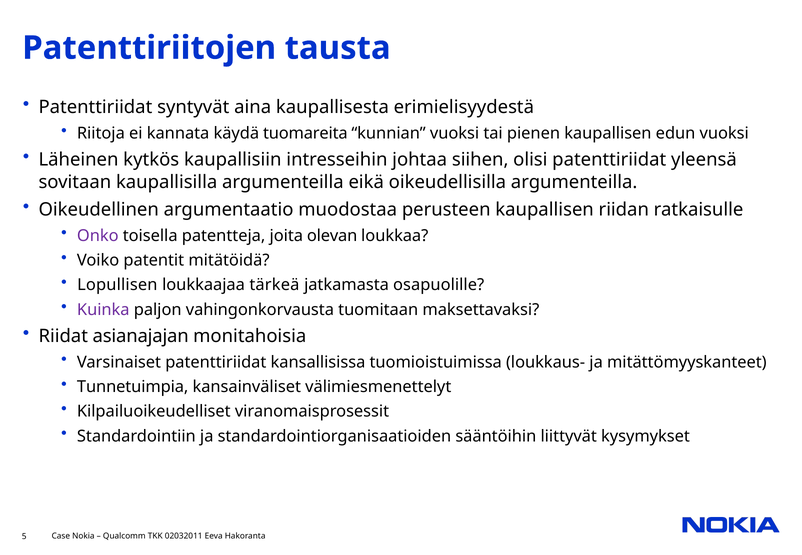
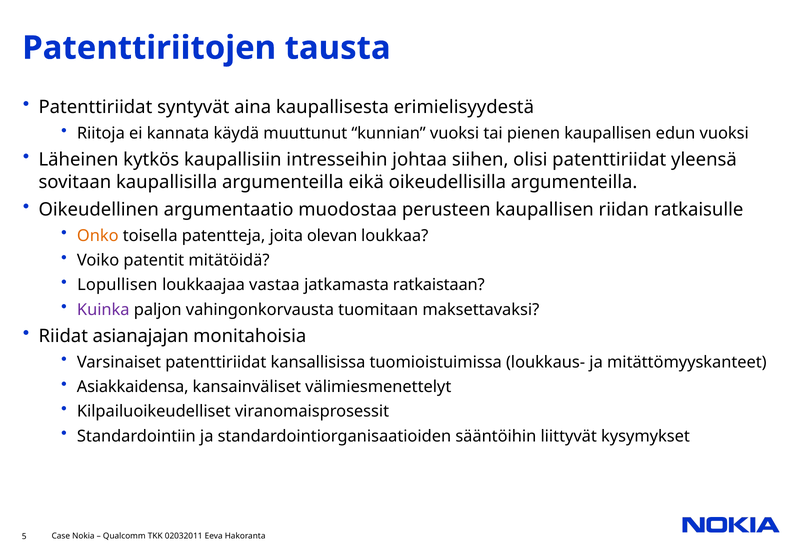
tuomareita: tuomareita -> muuttunut
Onko colour: purple -> orange
tärkeä: tärkeä -> vastaa
osapuolille: osapuolille -> ratkaistaan
Tunnetuimpia: Tunnetuimpia -> Asiakkaidensa
